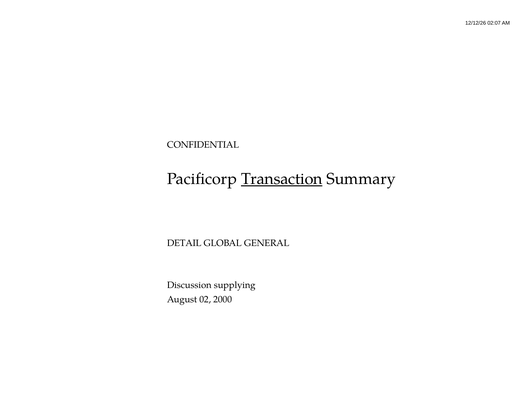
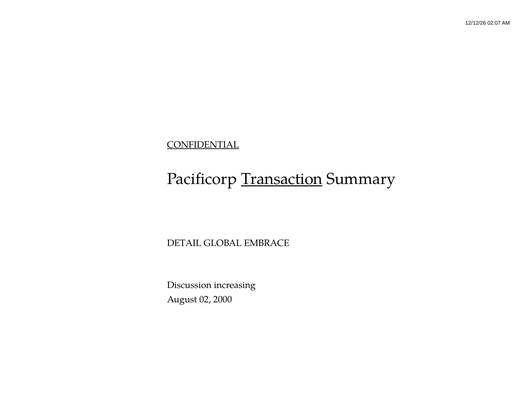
CONFIDENTIAL underline: none -> present
GENERAL: GENERAL -> EMBRACE
supplying: supplying -> increasing
